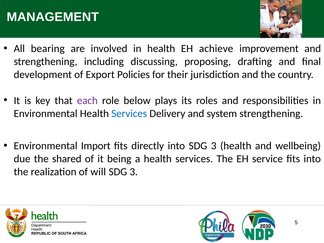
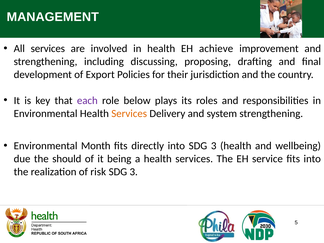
All bearing: bearing -> services
Services at (129, 113) colour: blue -> orange
Import: Import -> Month
shared: shared -> should
will: will -> risk
